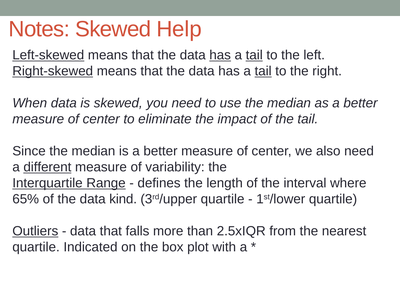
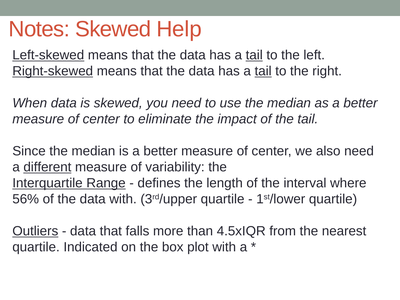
has at (220, 55) underline: present -> none
65%: 65% -> 56%
data kind: kind -> with
2.5xIQR: 2.5xIQR -> 4.5xIQR
